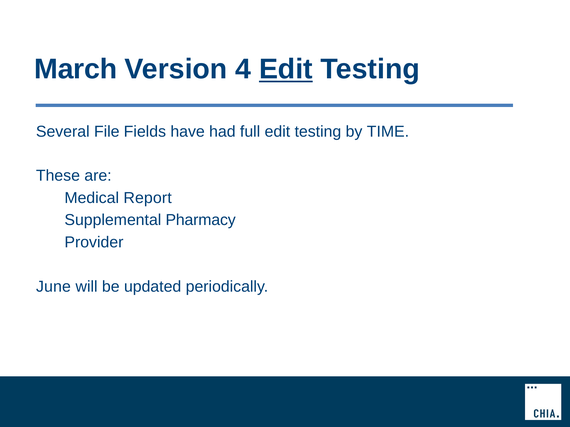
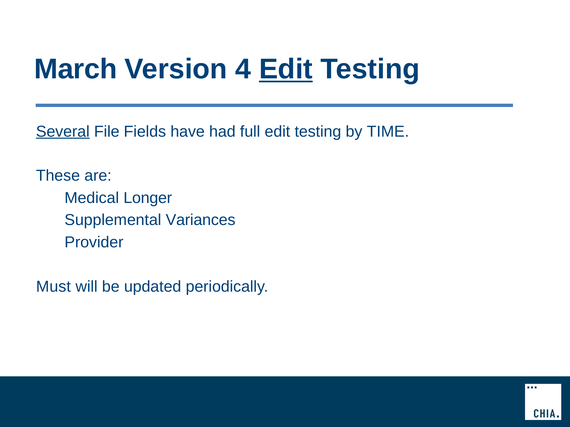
Several underline: none -> present
Report: Report -> Longer
Pharmacy: Pharmacy -> Variances
June: June -> Must
